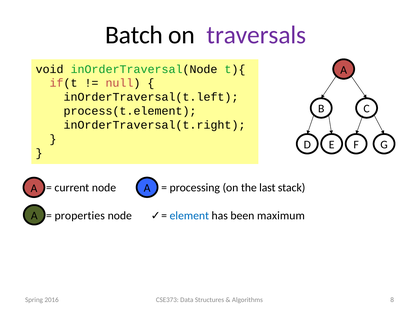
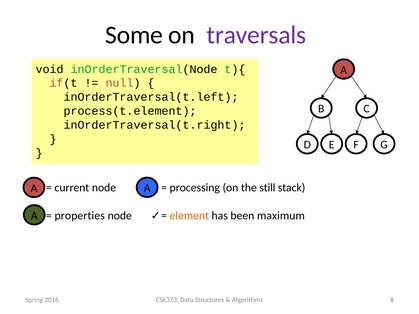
Batch: Batch -> Some
last: last -> still
element colour: blue -> orange
